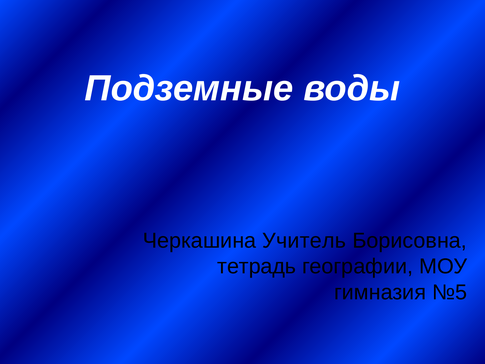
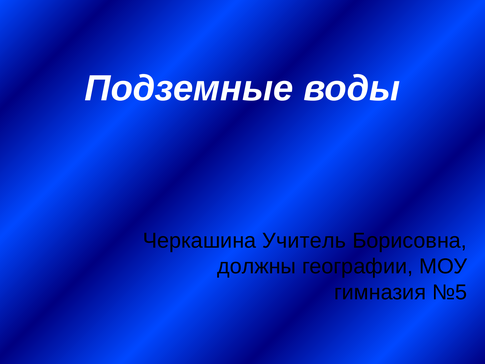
тетрадь: тетрадь -> должны
